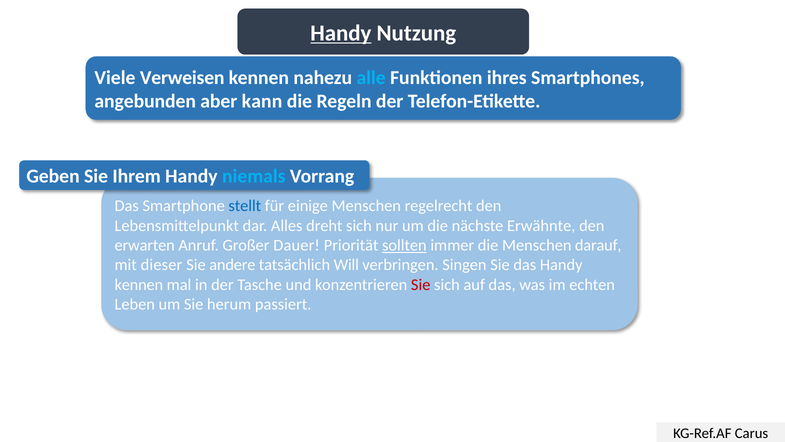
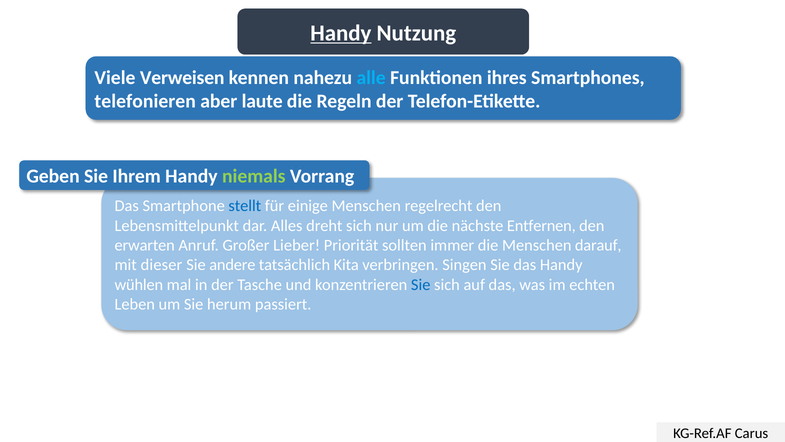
angebunden: angebunden -> telefonieren
kann: kann -> laute
niemals colour: light blue -> light green
Erwähnte: Erwähnte -> Entfernen
Dauer: Dauer -> Lieber
sollten underline: present -> none
Will: Will -> Kita
kennen at (139, 284): kennen -> wühlen
Sie at (421, 284) colour: red -> blue
